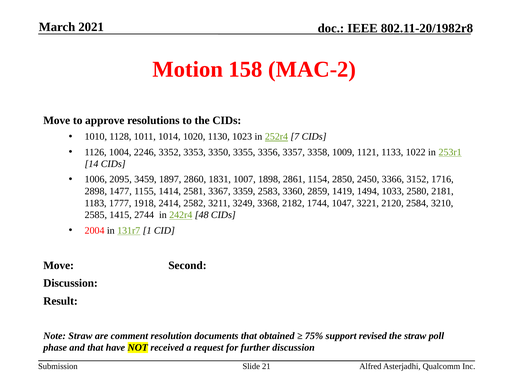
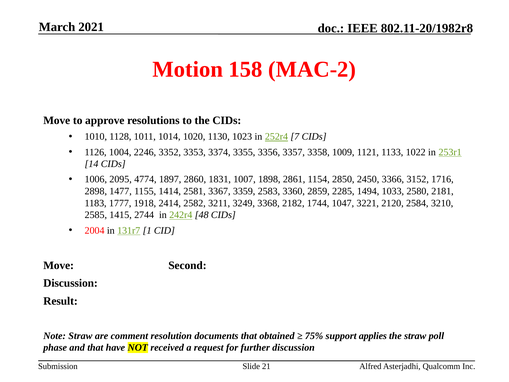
3350: 3350 -> 3374
3459: 3459 -> 4774
1419: 1419 -> 2285
revised: revised -> applies
